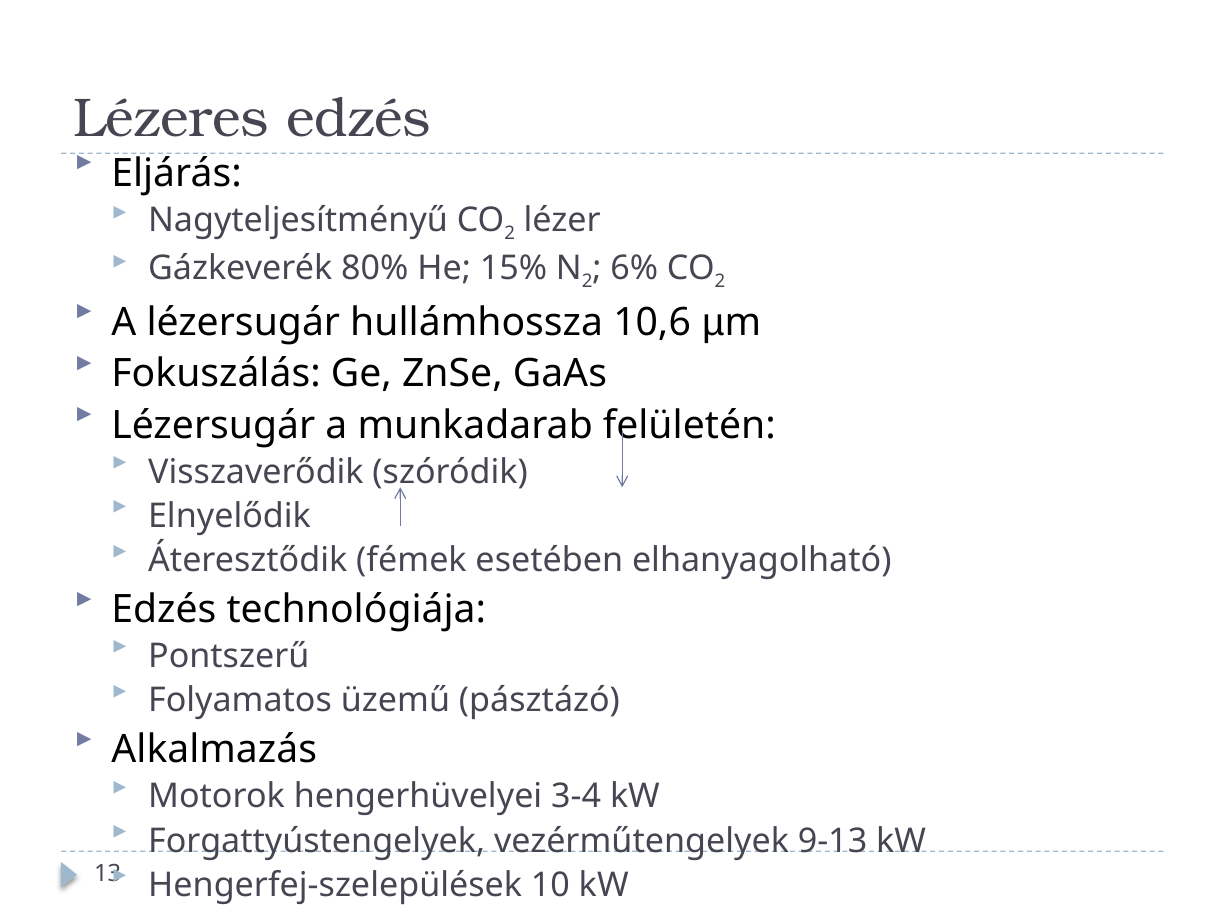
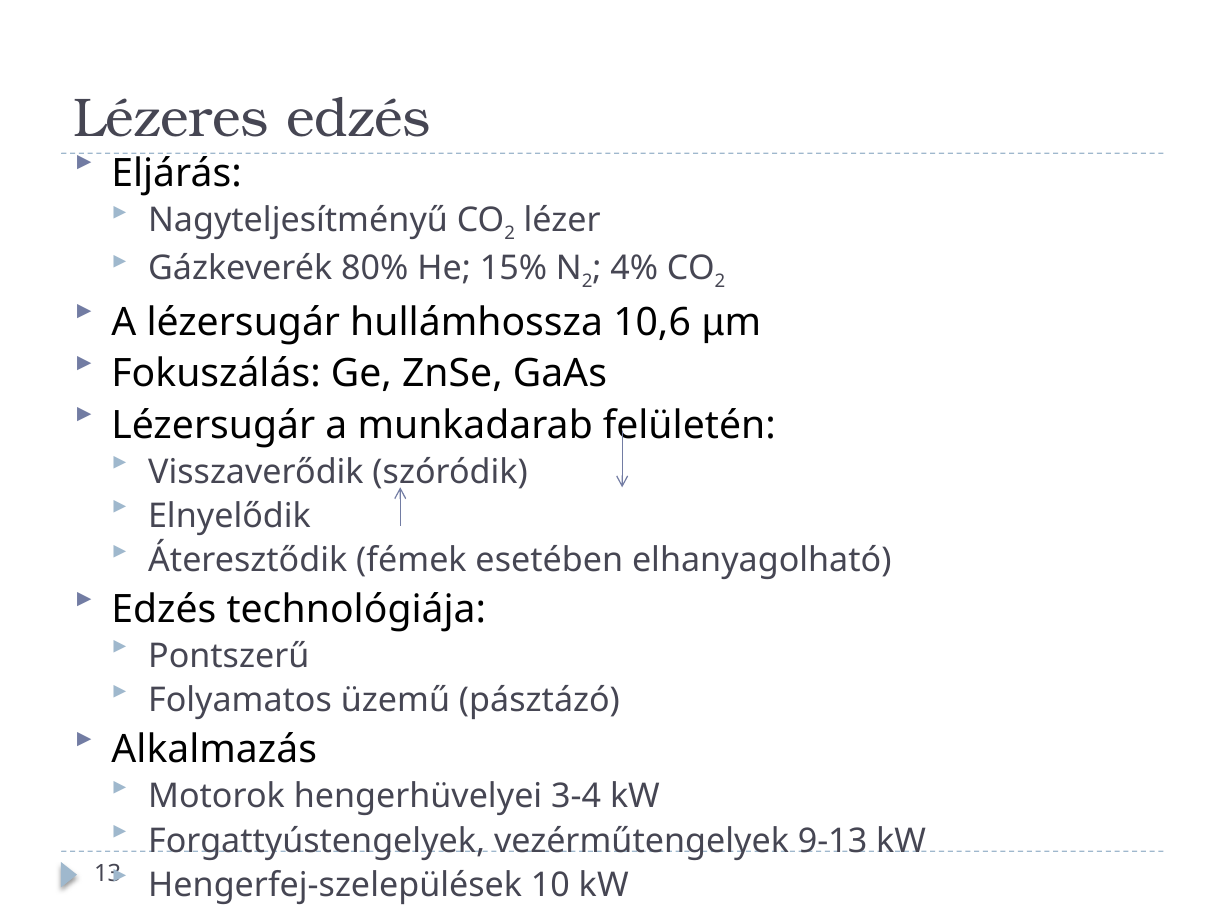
6%: 6% -> 4%
